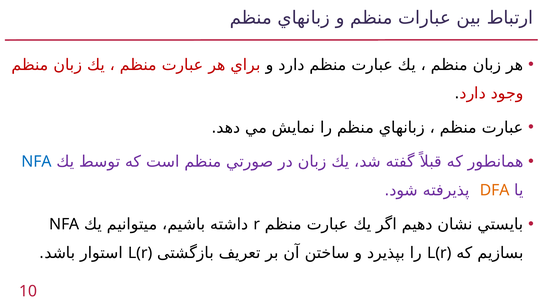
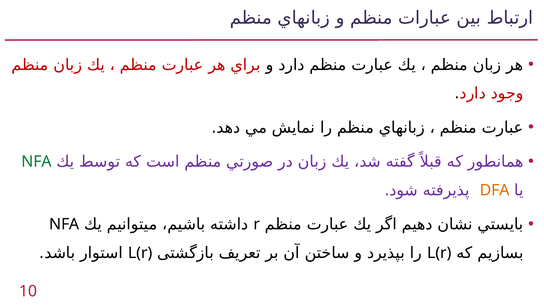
NFA at (36, 162) colour: blue -> green
